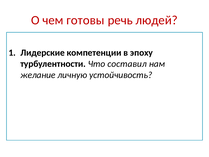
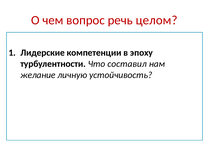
готовы: готовы -> вопрос
людей: людей -> целом
